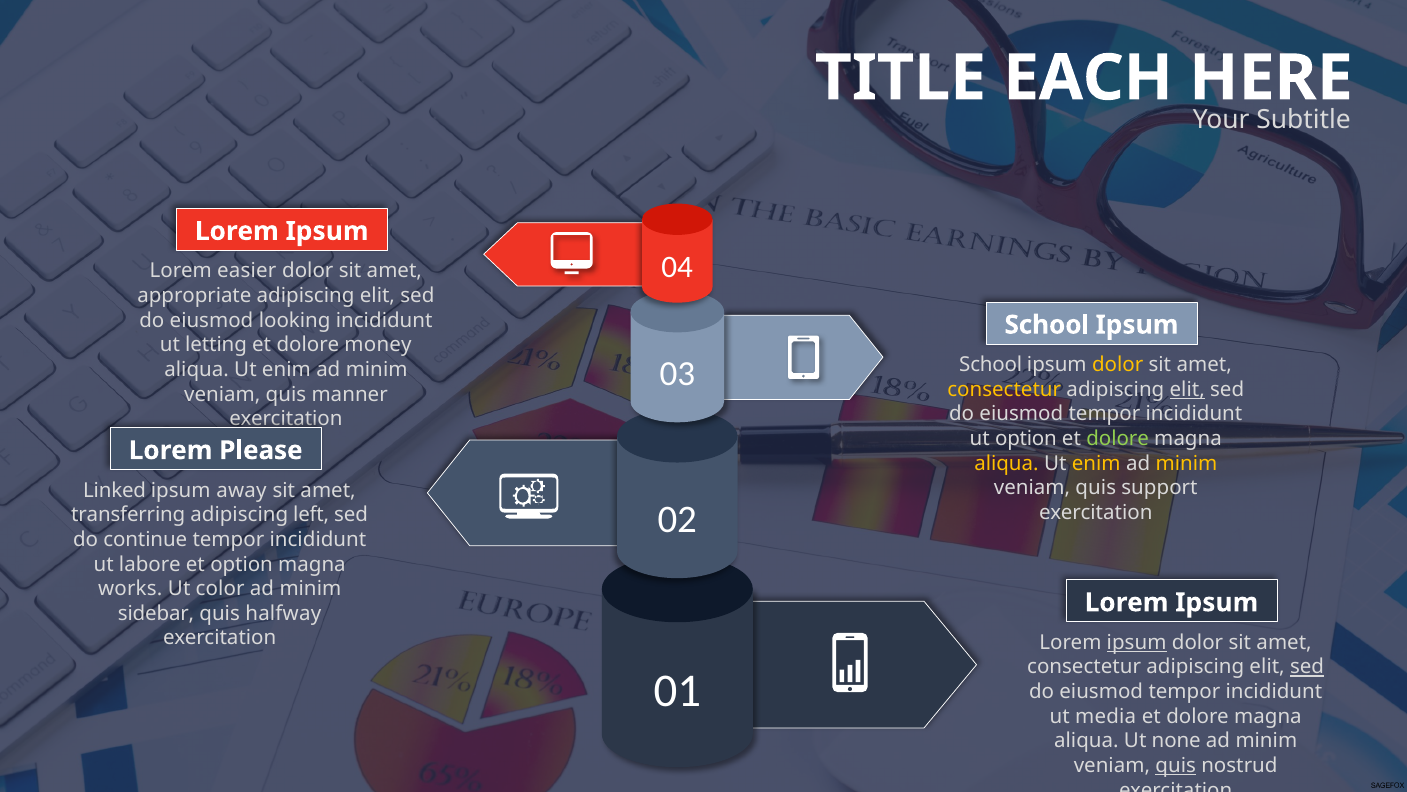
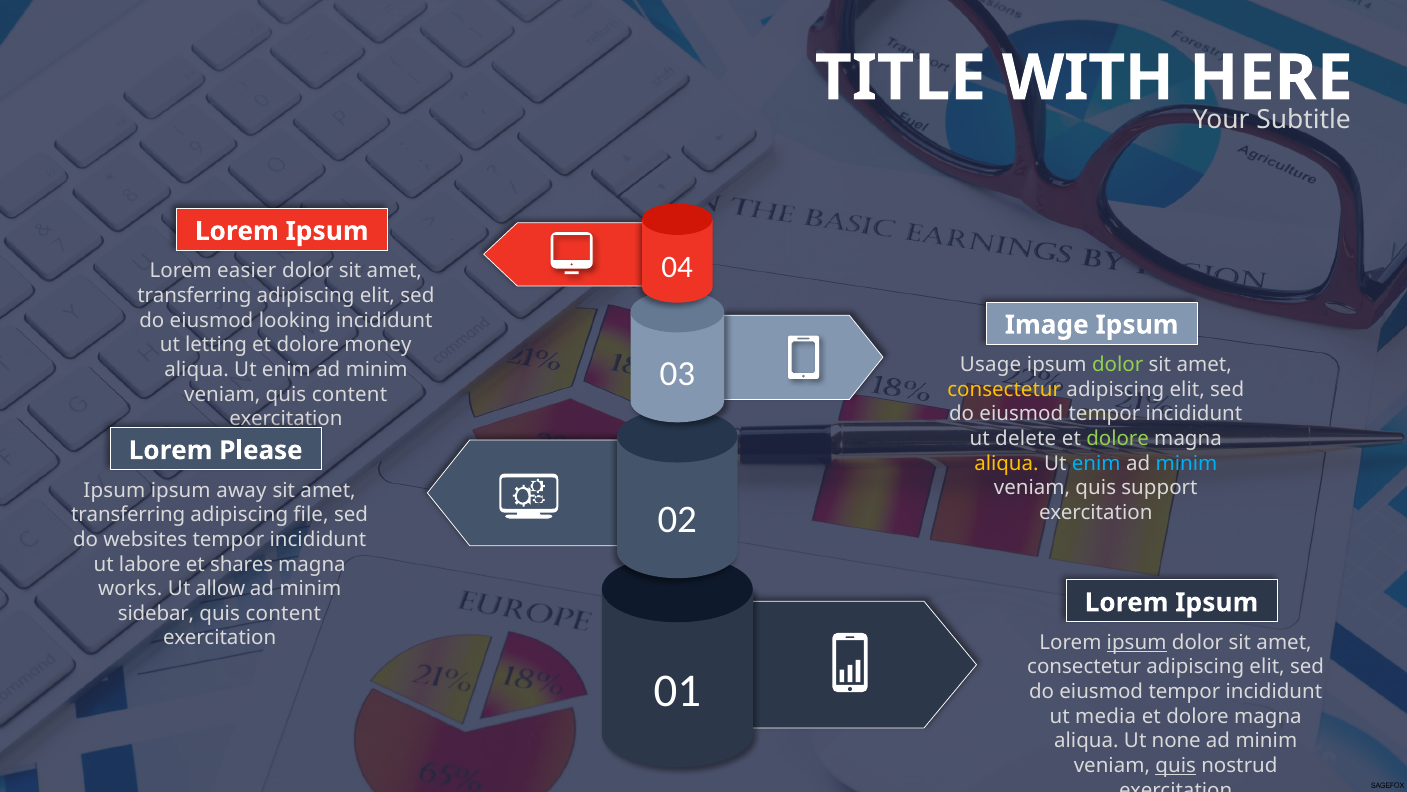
EACH: EACH -> WITH
appropriate at (194, 295): appropriate -> transferring
School at (1047, 325): School -> Image
School at (991, 364): School -> Usage
dolor at (1118, 364) colour: yellow -> light green
elit at (1187, 389) underline: present -> none
veniam quis manner: manner -> content
ut option: option -> delete
enim at (1096, 463) colour: yellow -> light blue
minim at (1186, 463) colour: yellow -> light blue
Linked at (115, 490): Linked -> Ipsum
left: left -> file
continue: continue -> websites
et option: option -> shares
color: color -> allow
halfway at (283, 613): halfway -> content
sed at (1307, 667) underline: present -> none
